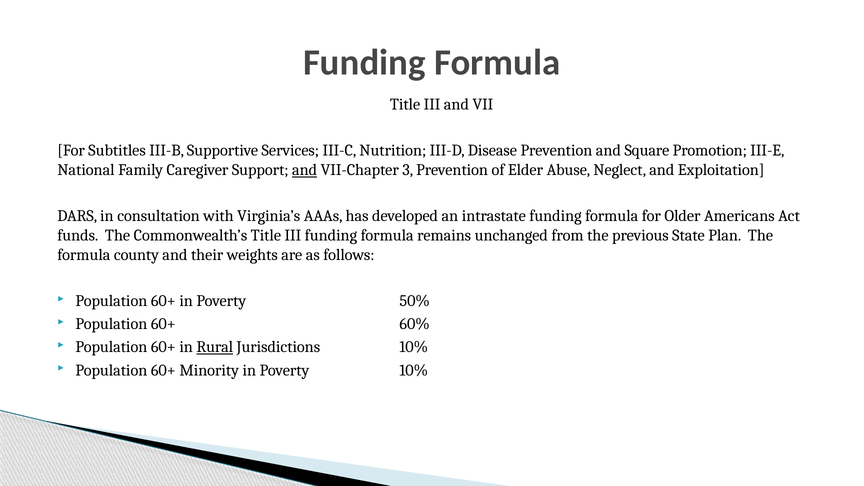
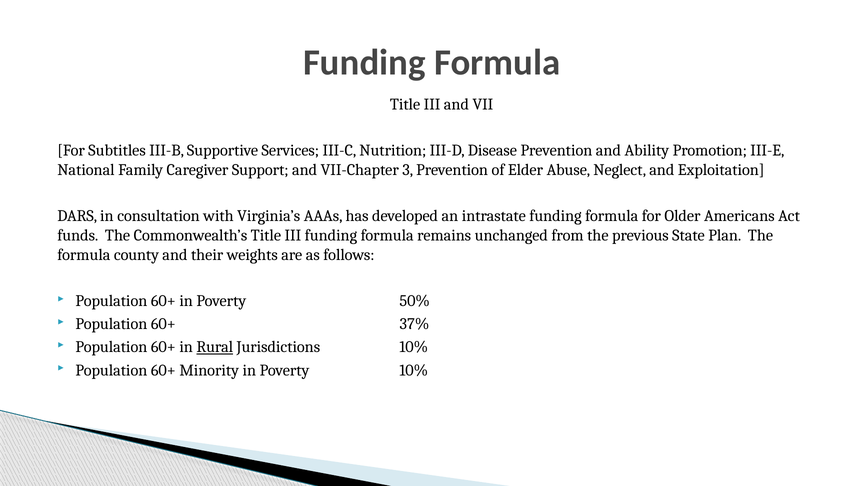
Square: Square -> Ability
and at (305, 170) underline: present -> none
60%: 60% -> 37%
